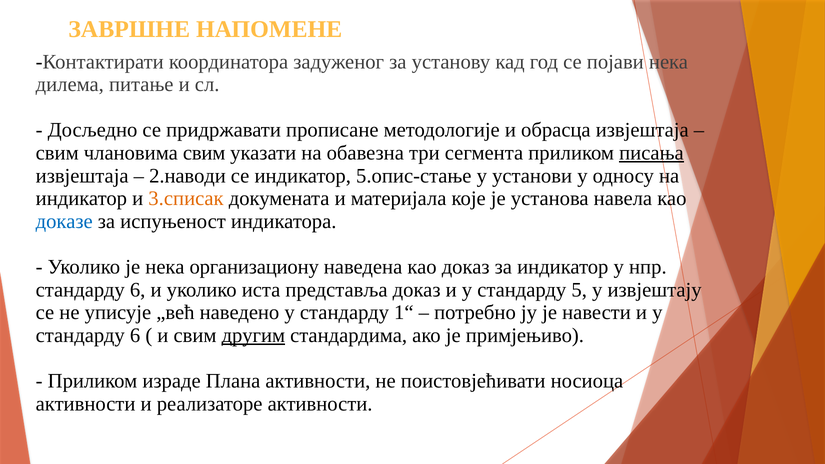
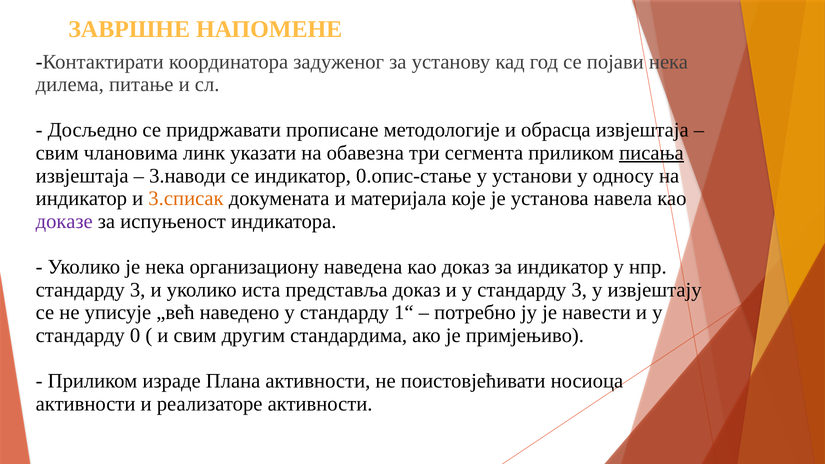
члановима свим: свим -> линк
2.наводи: 2.наводи -> 3.наводи
5.опис-стање: 5.опис-стање -> 0.опис-стање
доказе colour: blue -> purple
6 at (138, 290): 6 -> 3
у стандарду 5: 5 -> 3
6 at (135, 335): 6 -> 0
другим underline: present -> none
